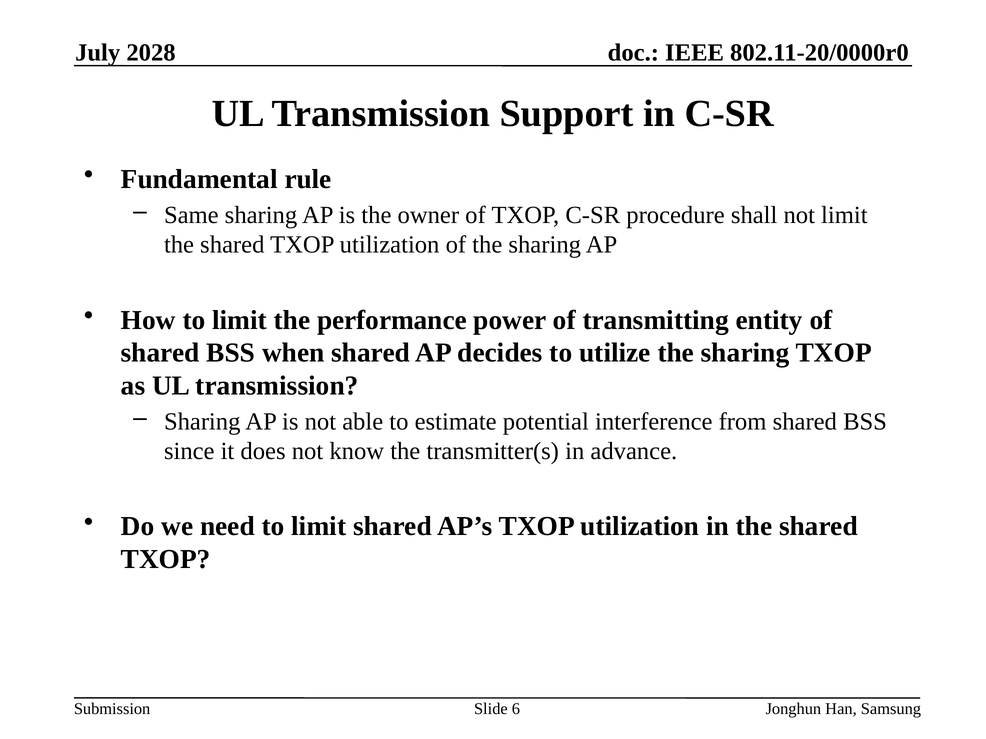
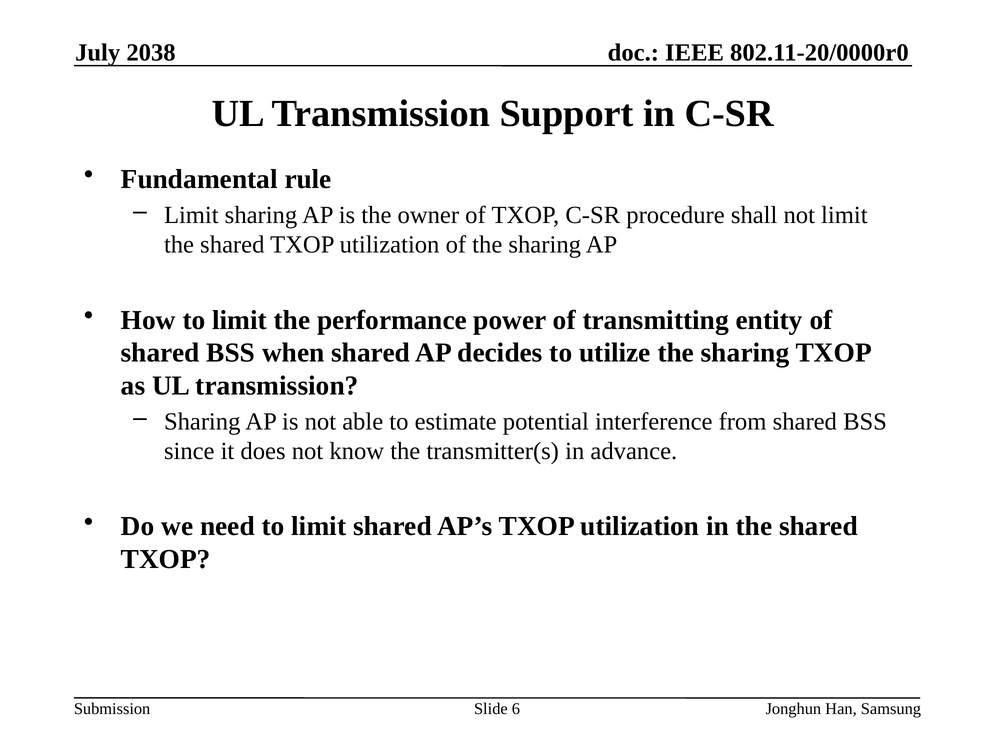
2028: 2028 -> 2038
Same at (191, 215): Same -> Limit
